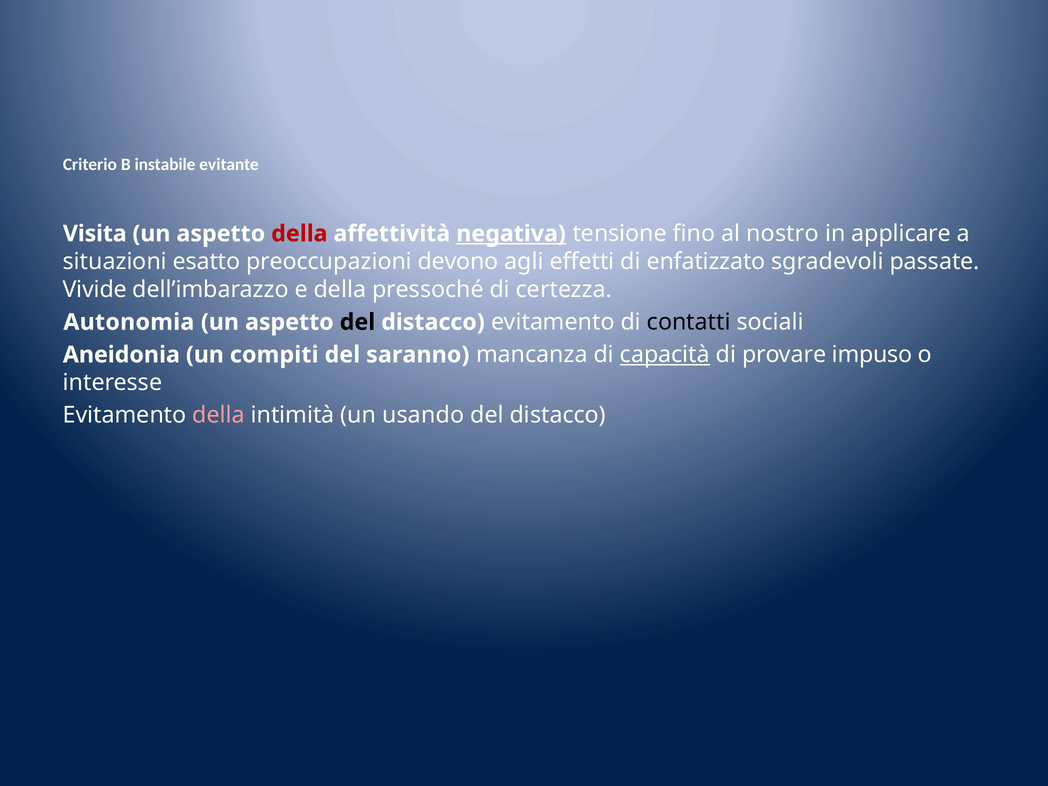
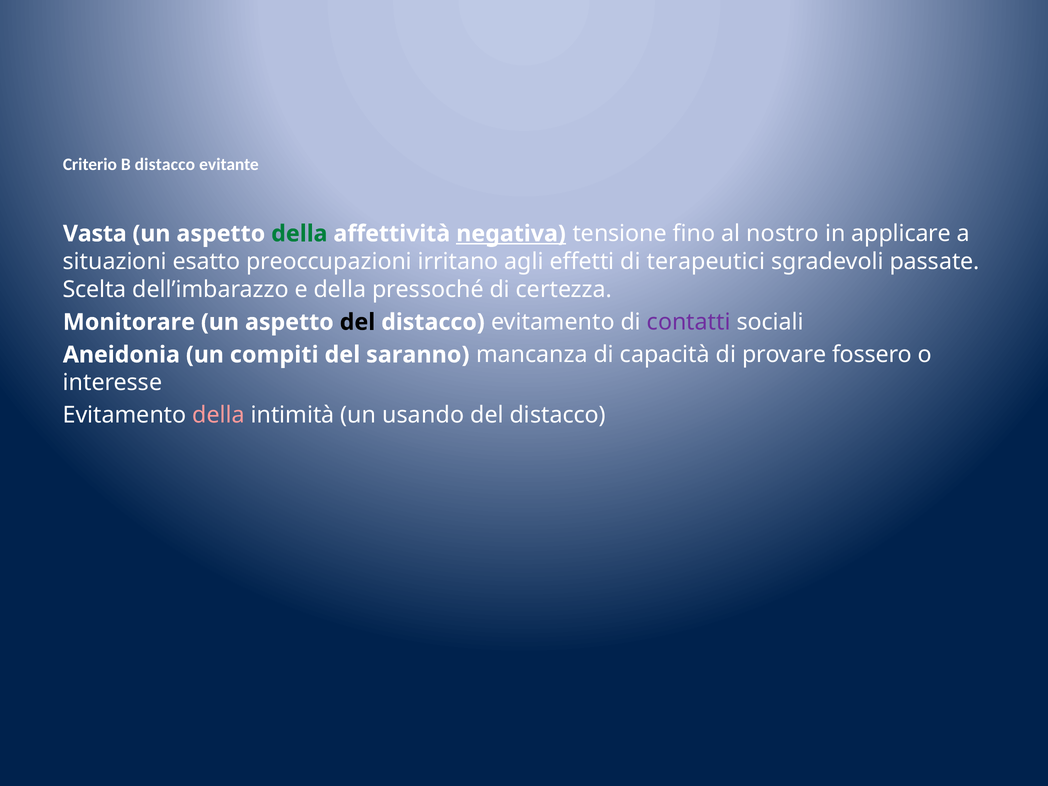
B instabile: instabile -> distacco
Visita: Visita -> Vasta
della at (299, 234) colour: red -> green
devono: devono -> irritano
enfatizzato: enfatizzato -> terapeutici
Vivide: Vivide -> Scelta
Autonomia: Autonomia -> Monitorare
contatti colour: black -> purple
capacità underline: present -> none
impuso: impuso -> fossero
